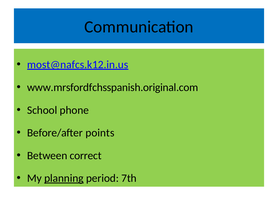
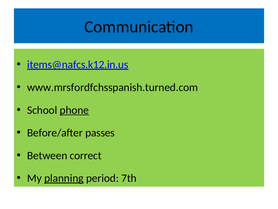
most@nafcs.k12.in.us: most@nafcs.k12.in.us -> items@nafcs.k12.in.us
www.mrsfordfchsspanish.original.com: www.mrsfordfchsspanish.original.com -> www.mrsfordfchsspanish.turned.com
phone underline: none -> present
points: points -> passes
